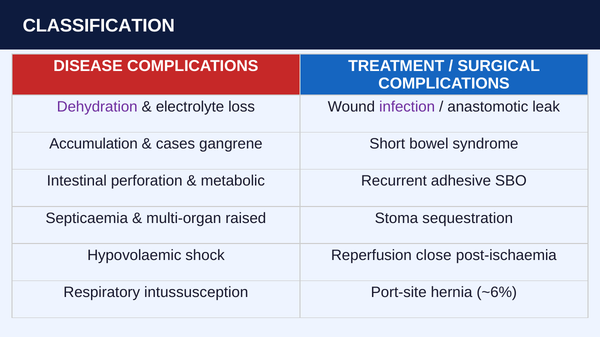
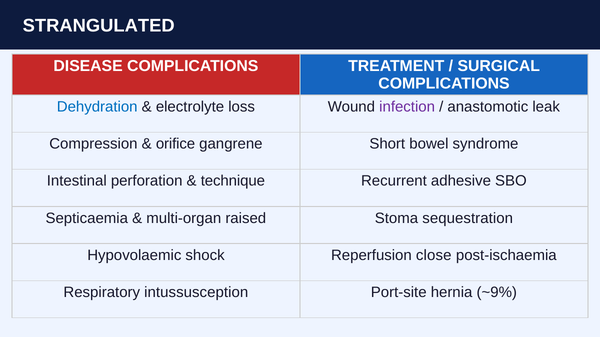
CLASSIFICATION: CLASSIFICATION -> STRANGULATED
Dehydration colour: purple -> blue
Accumulation: Accumulation -> Compression
cases: cases -> orifice
metabolic: metabolic -> technique
~6%: ~6% -> ~9%
